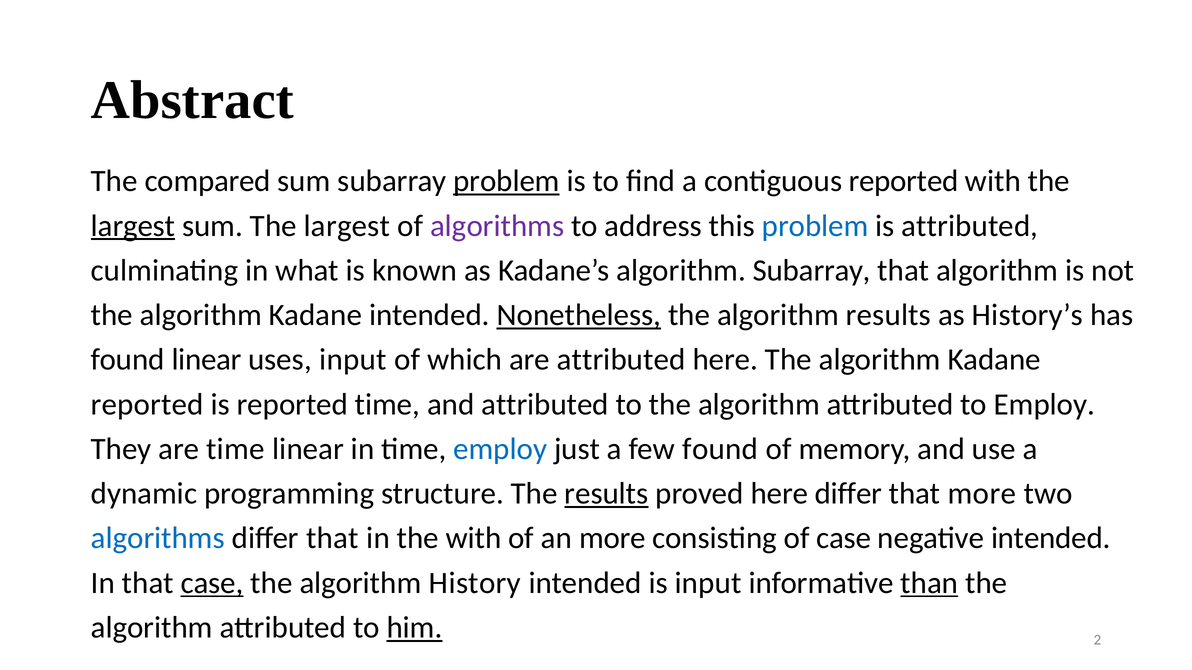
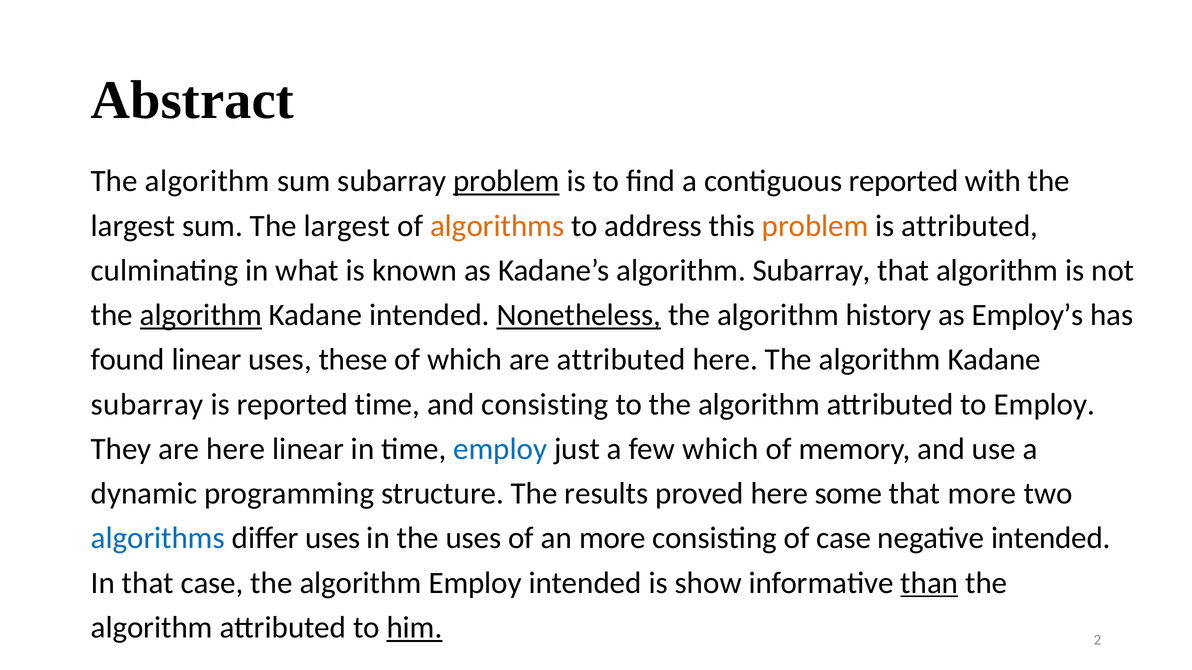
compared at (208, 181): compared -> algorithm
largest at (133, 226) underline: present -> none
algorithms at (497, 226) colour: purple -> orange
problem at (815, 226) colour: blue -> orange
algorithm at (201, 315) underline: none -> present
algorithm results: results -> history
History’s: History’s -> Employ’s
uses input: input -> these
reported at (147, 405): reported -> subarray
and attributed: attributed -> consisting
are time: time -> here
few found: found -> which
results at (606, 494) underline: present -> none
here differ: differ -> some
that at (332, 539): that -> uses
the with: with -> uses
case at (212, 583) underline: present -> none
algorithm History: History -> Employ
is input: input -> show
